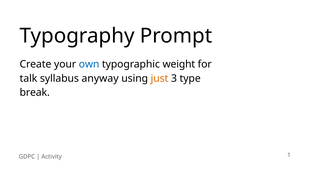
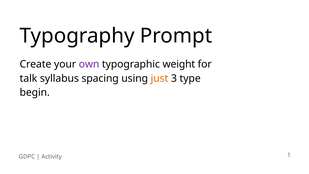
own colour: blue -> purple
anyway: anyway -> spacing
break: break -> begin
